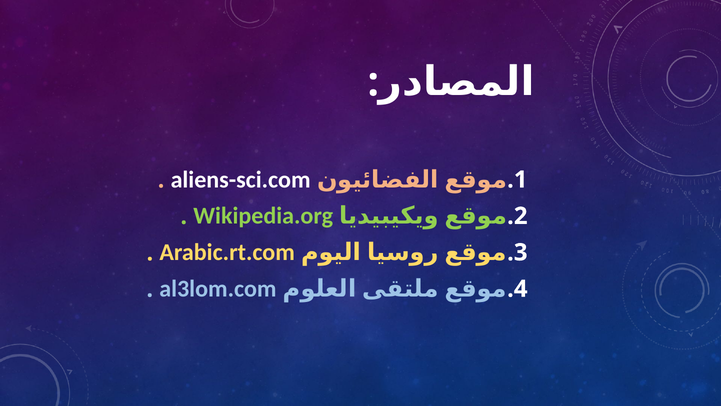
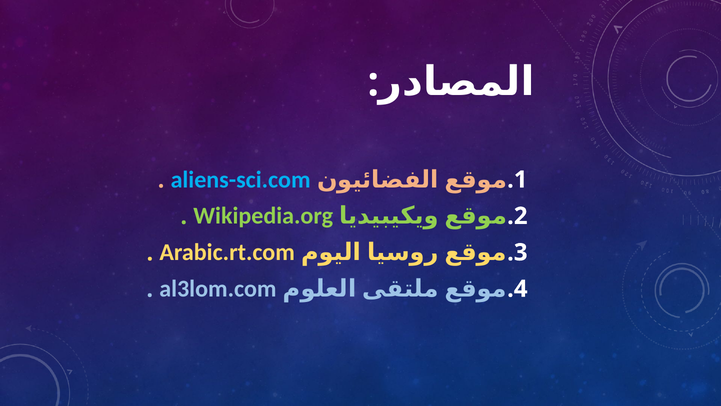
aliens-sci.com colour: white -> light blue
